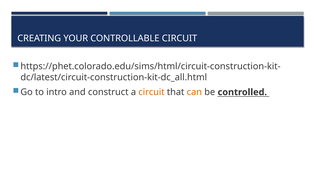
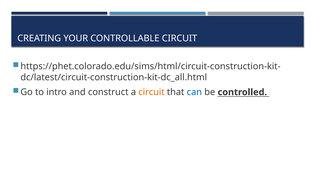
can colour: orange -> blue
